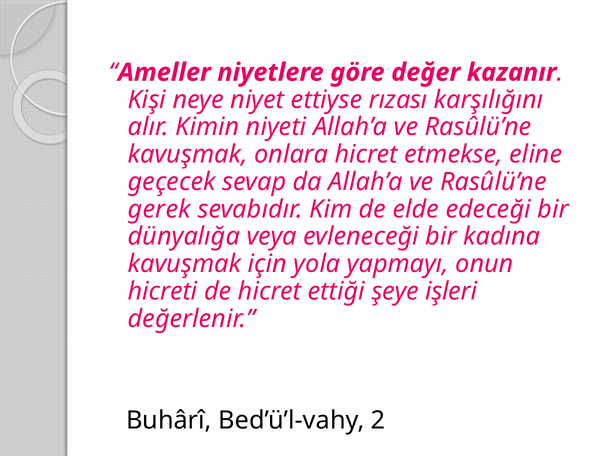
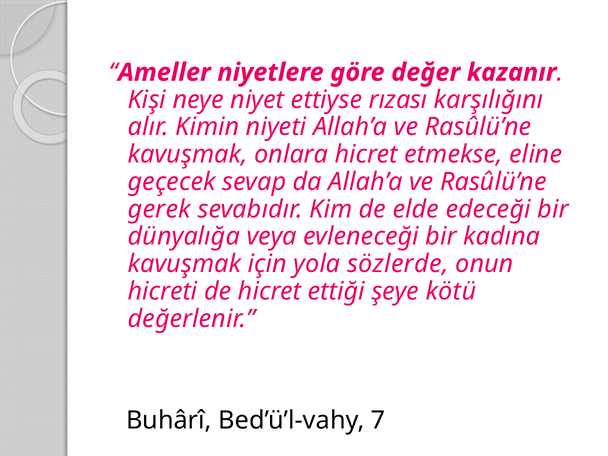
yapmayı: yapmayı -> sözlerde
işleri: işleri -> kötü
2: 2 -> 7
